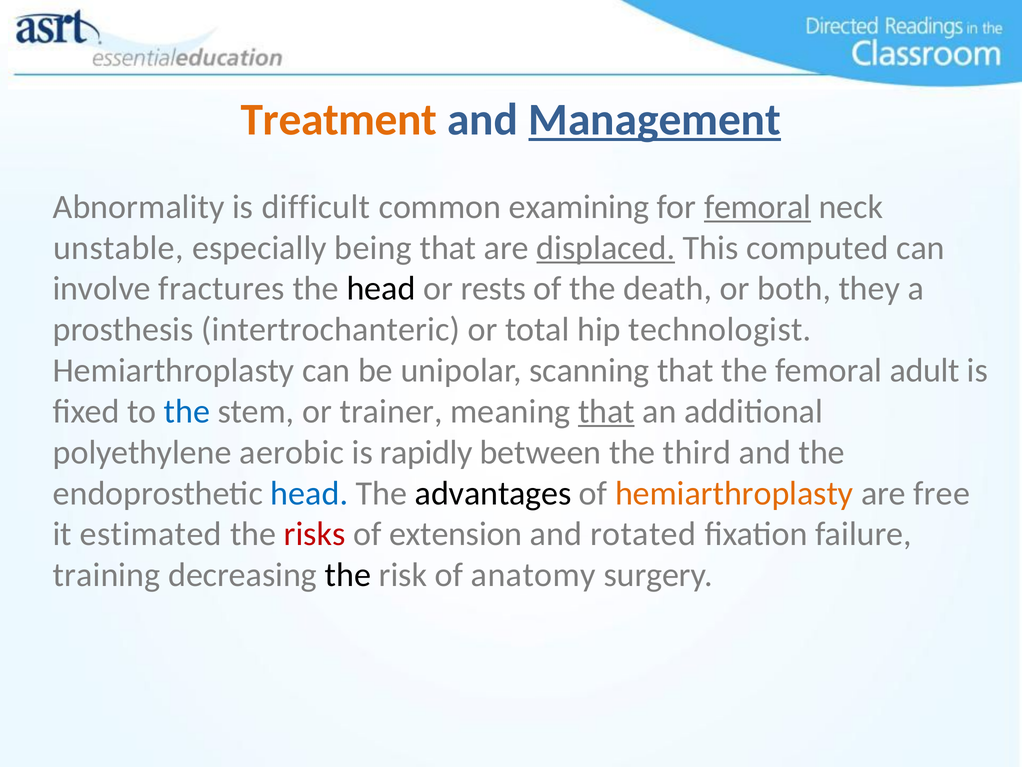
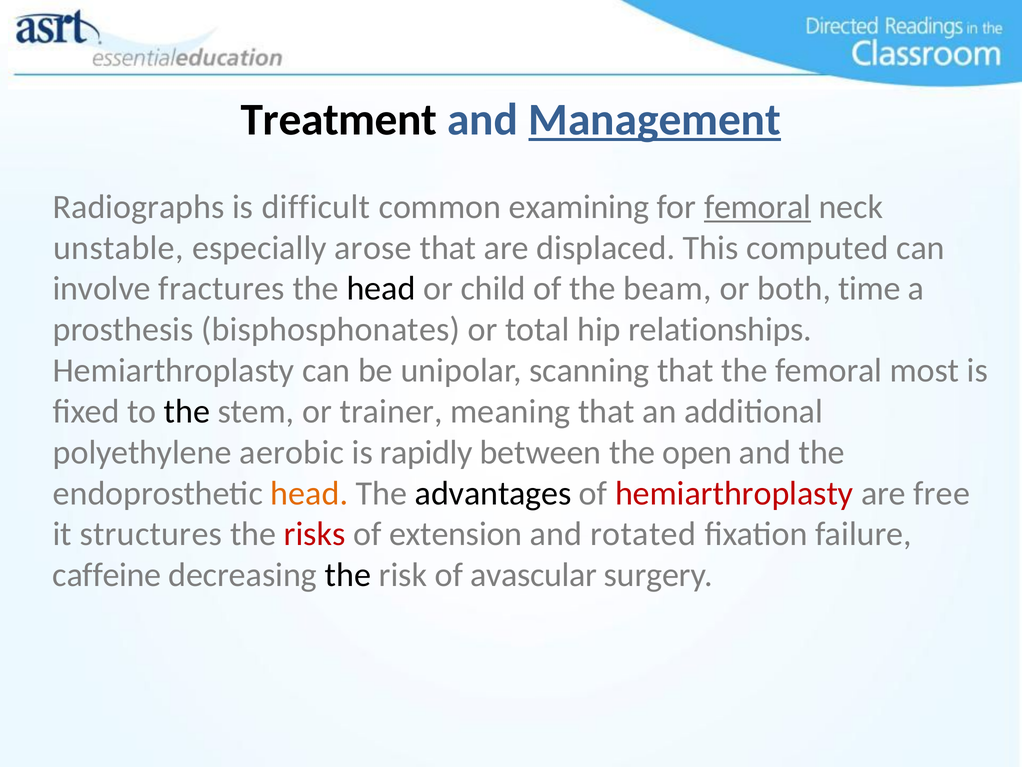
Treatment colour: orange -> black
Abnormality: Abnormality -> Radiographs
being: being -> arose
displaced underline: present -> none
rests: rests -> child
death: death -> beam
they: they -> time
intertrochanteric: intertrochanteric -> bisphosphonates
technologist: technologist -> relationships
adult: adult -> most
the at (187, 411) colour: blue -> black
that at (606, 411) underline: present -> none
third: third -> open
head at (309, 493) colour: blue -> orange
hemiarthroplasty at (734, 493) colour: orange -> red
estimated: estimated -> structures
training: training -> caffeine
anatomy: anatomy -> avascular
